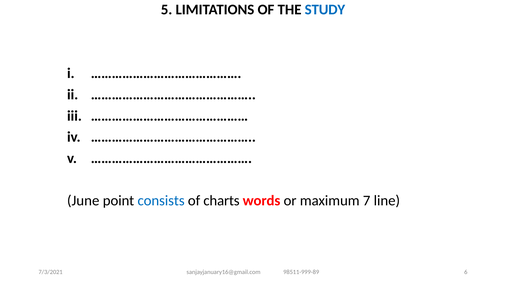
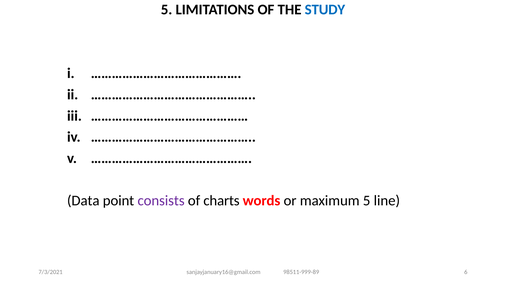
June: June -> Data
consists colour: blue -> purple
maximum 7: 7 -> 5
